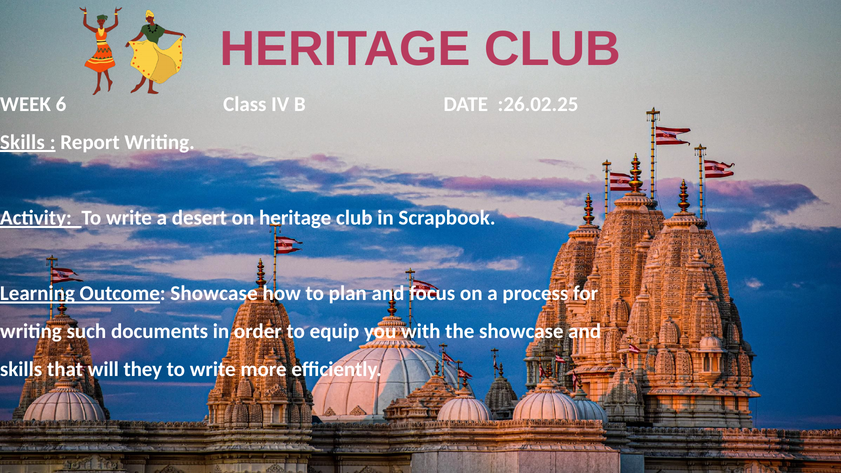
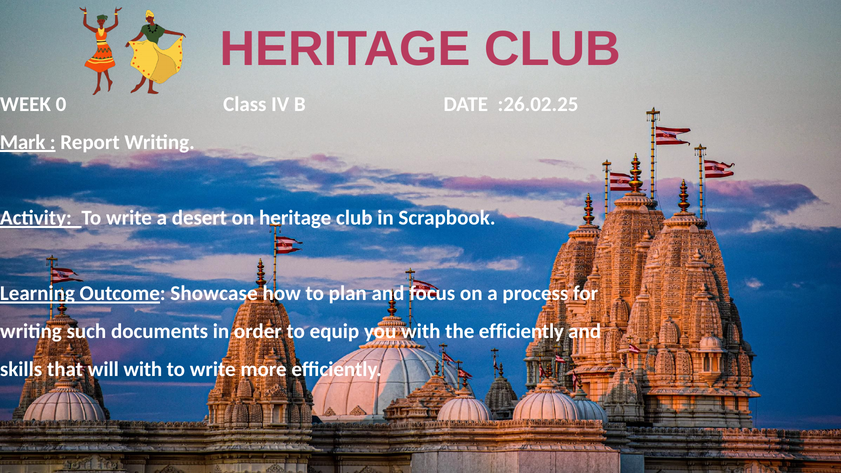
6: 6 -> 0
Skills at (22, 142): Skills -> Mark
the showcase: showcase -> efficiently
will they: they -> with
